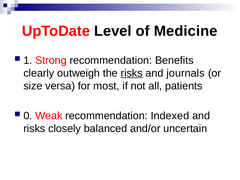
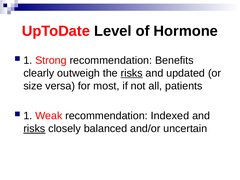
Medicine: Medicine -> Hormone
journals: journals -> updated
0 at (28, 116): 0 -> 1
risks at (34, 129) underline: none -> present
